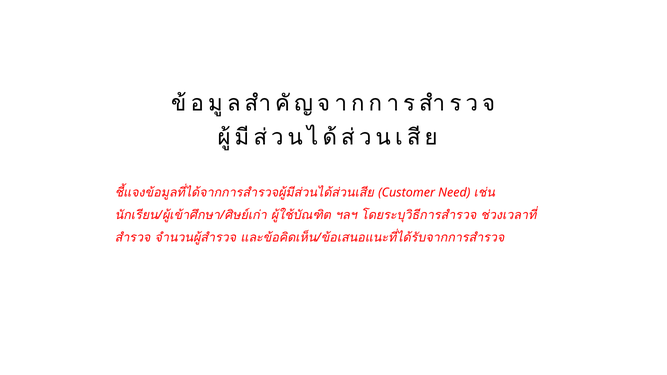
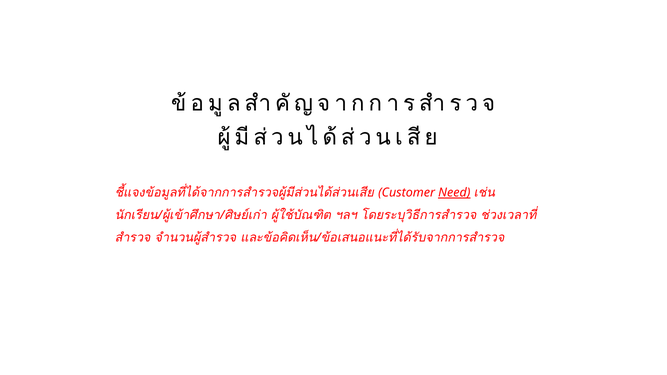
Need underline: none -> present
